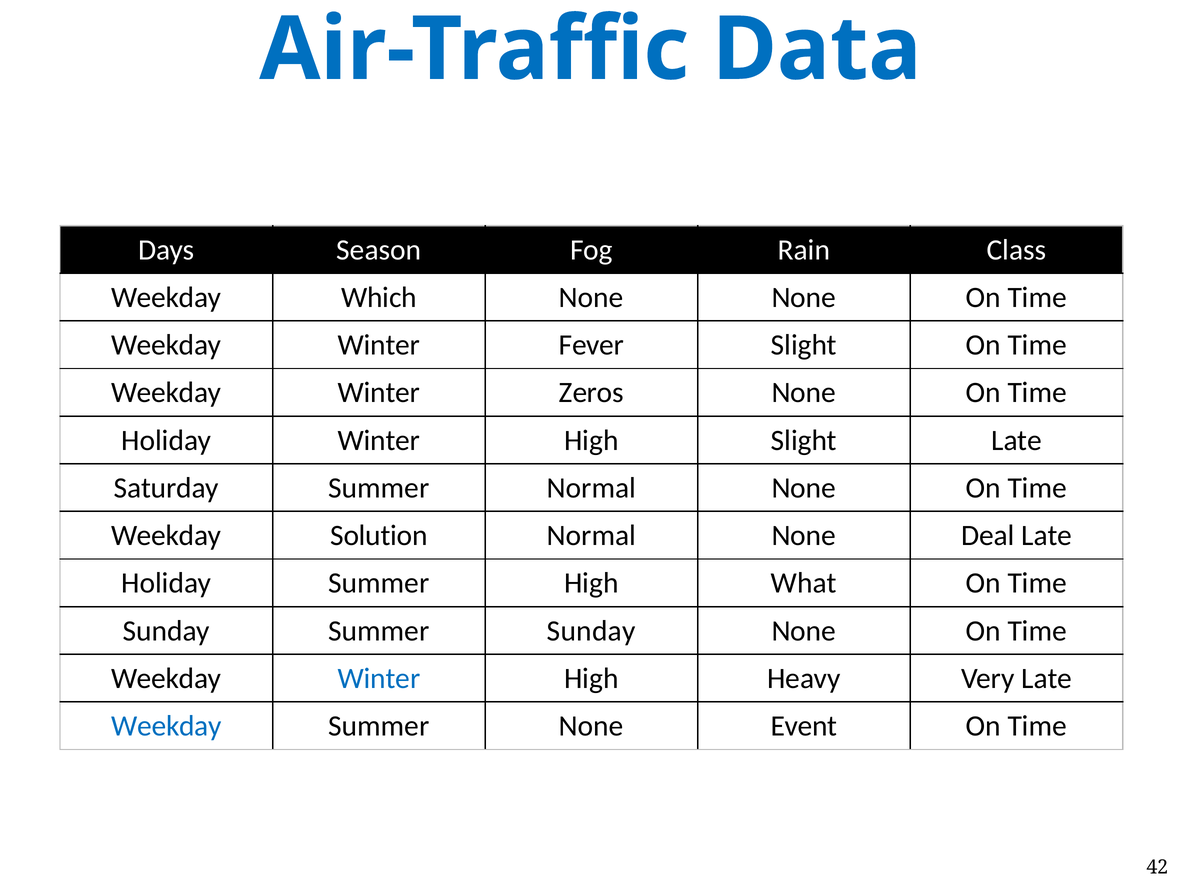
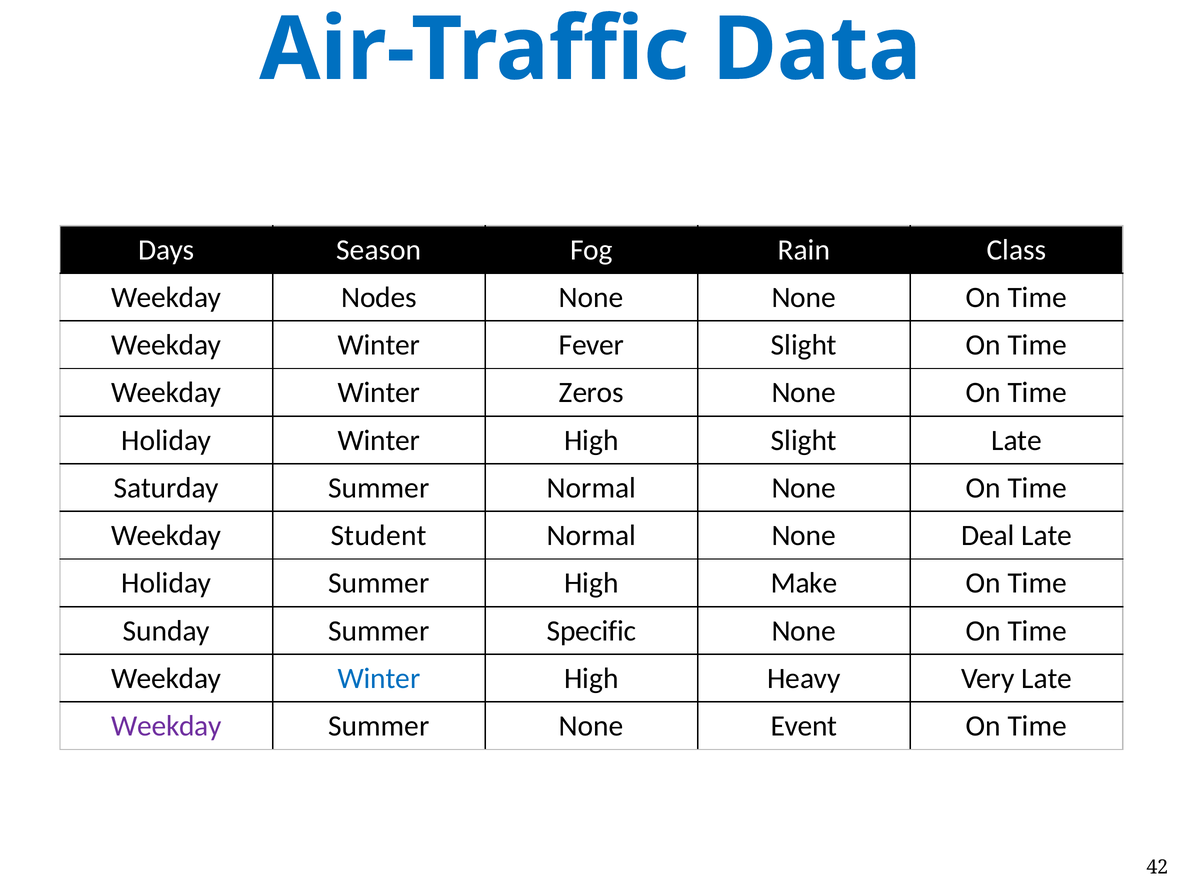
Which: Which -> Nodes
Solution: Solution -> Student
What: What -> Make
Summer Sunday: Sunday -> Specific
Weekday at (166, 726) colour: blue -> purple
